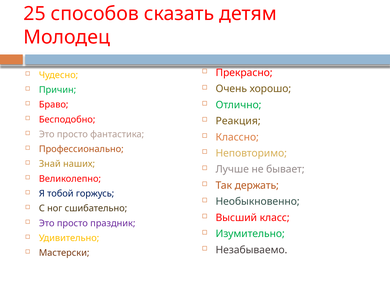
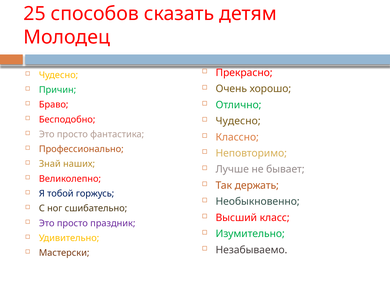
Реакция at (238, 121): Реакция -> Чудесно
